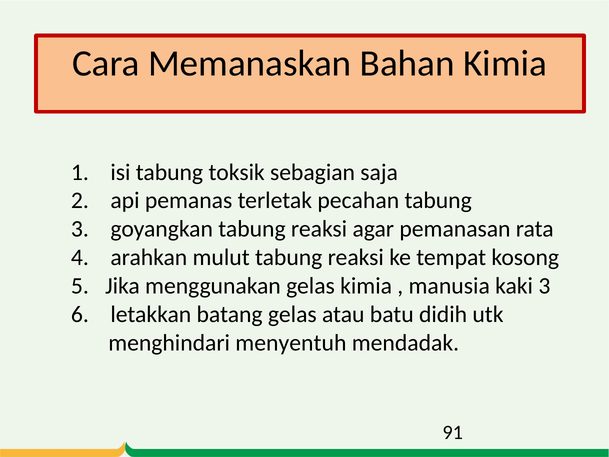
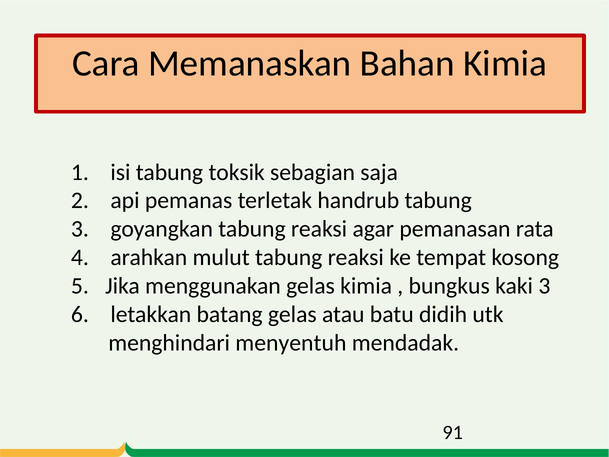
pecahan: pecahan -> handrub
manusia: manusia -> bungkus
